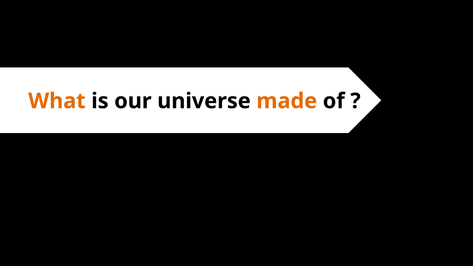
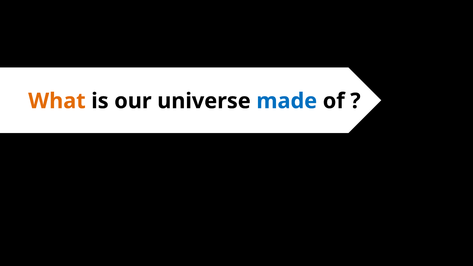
made colour: orange -> blue
